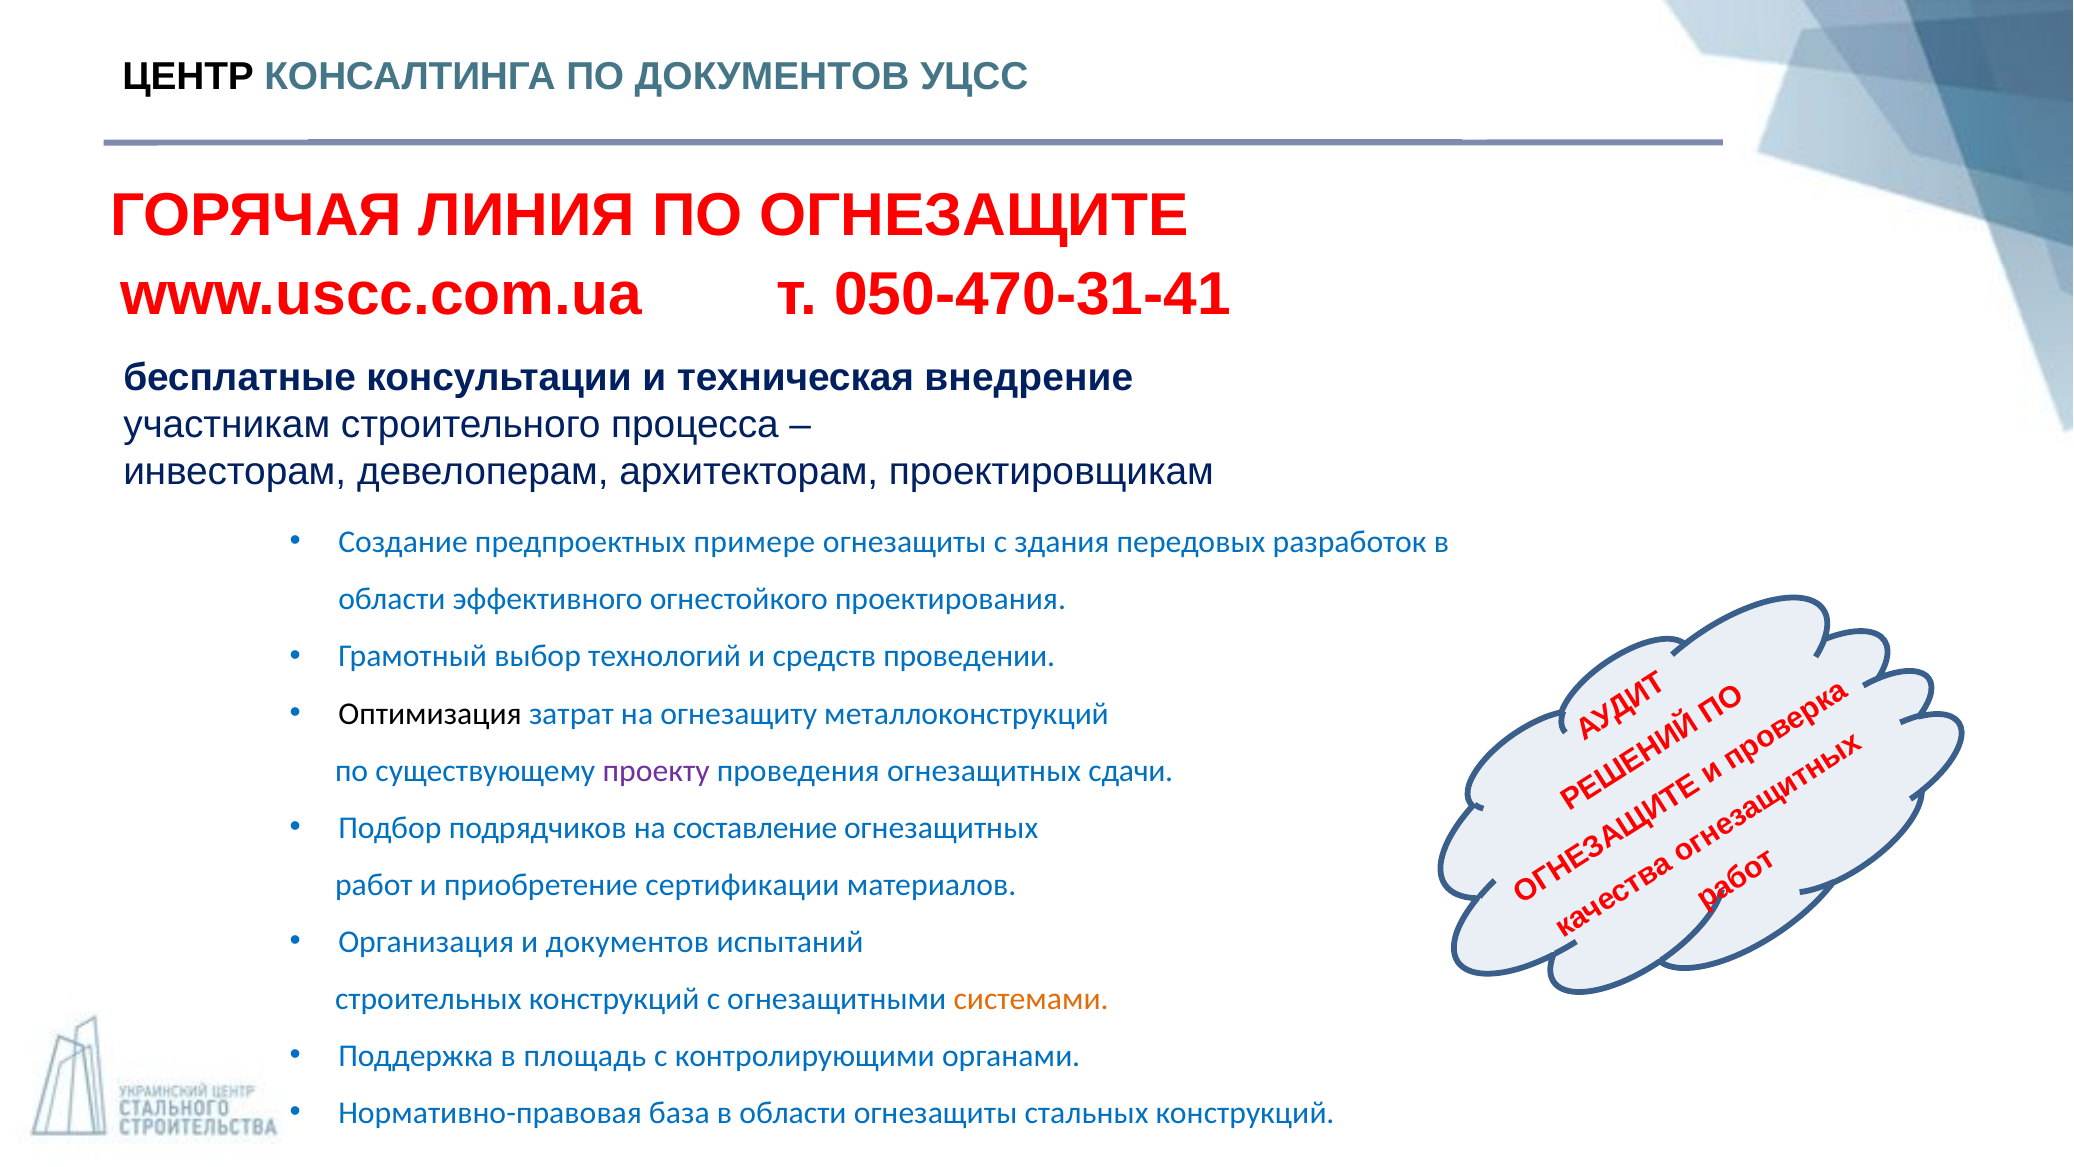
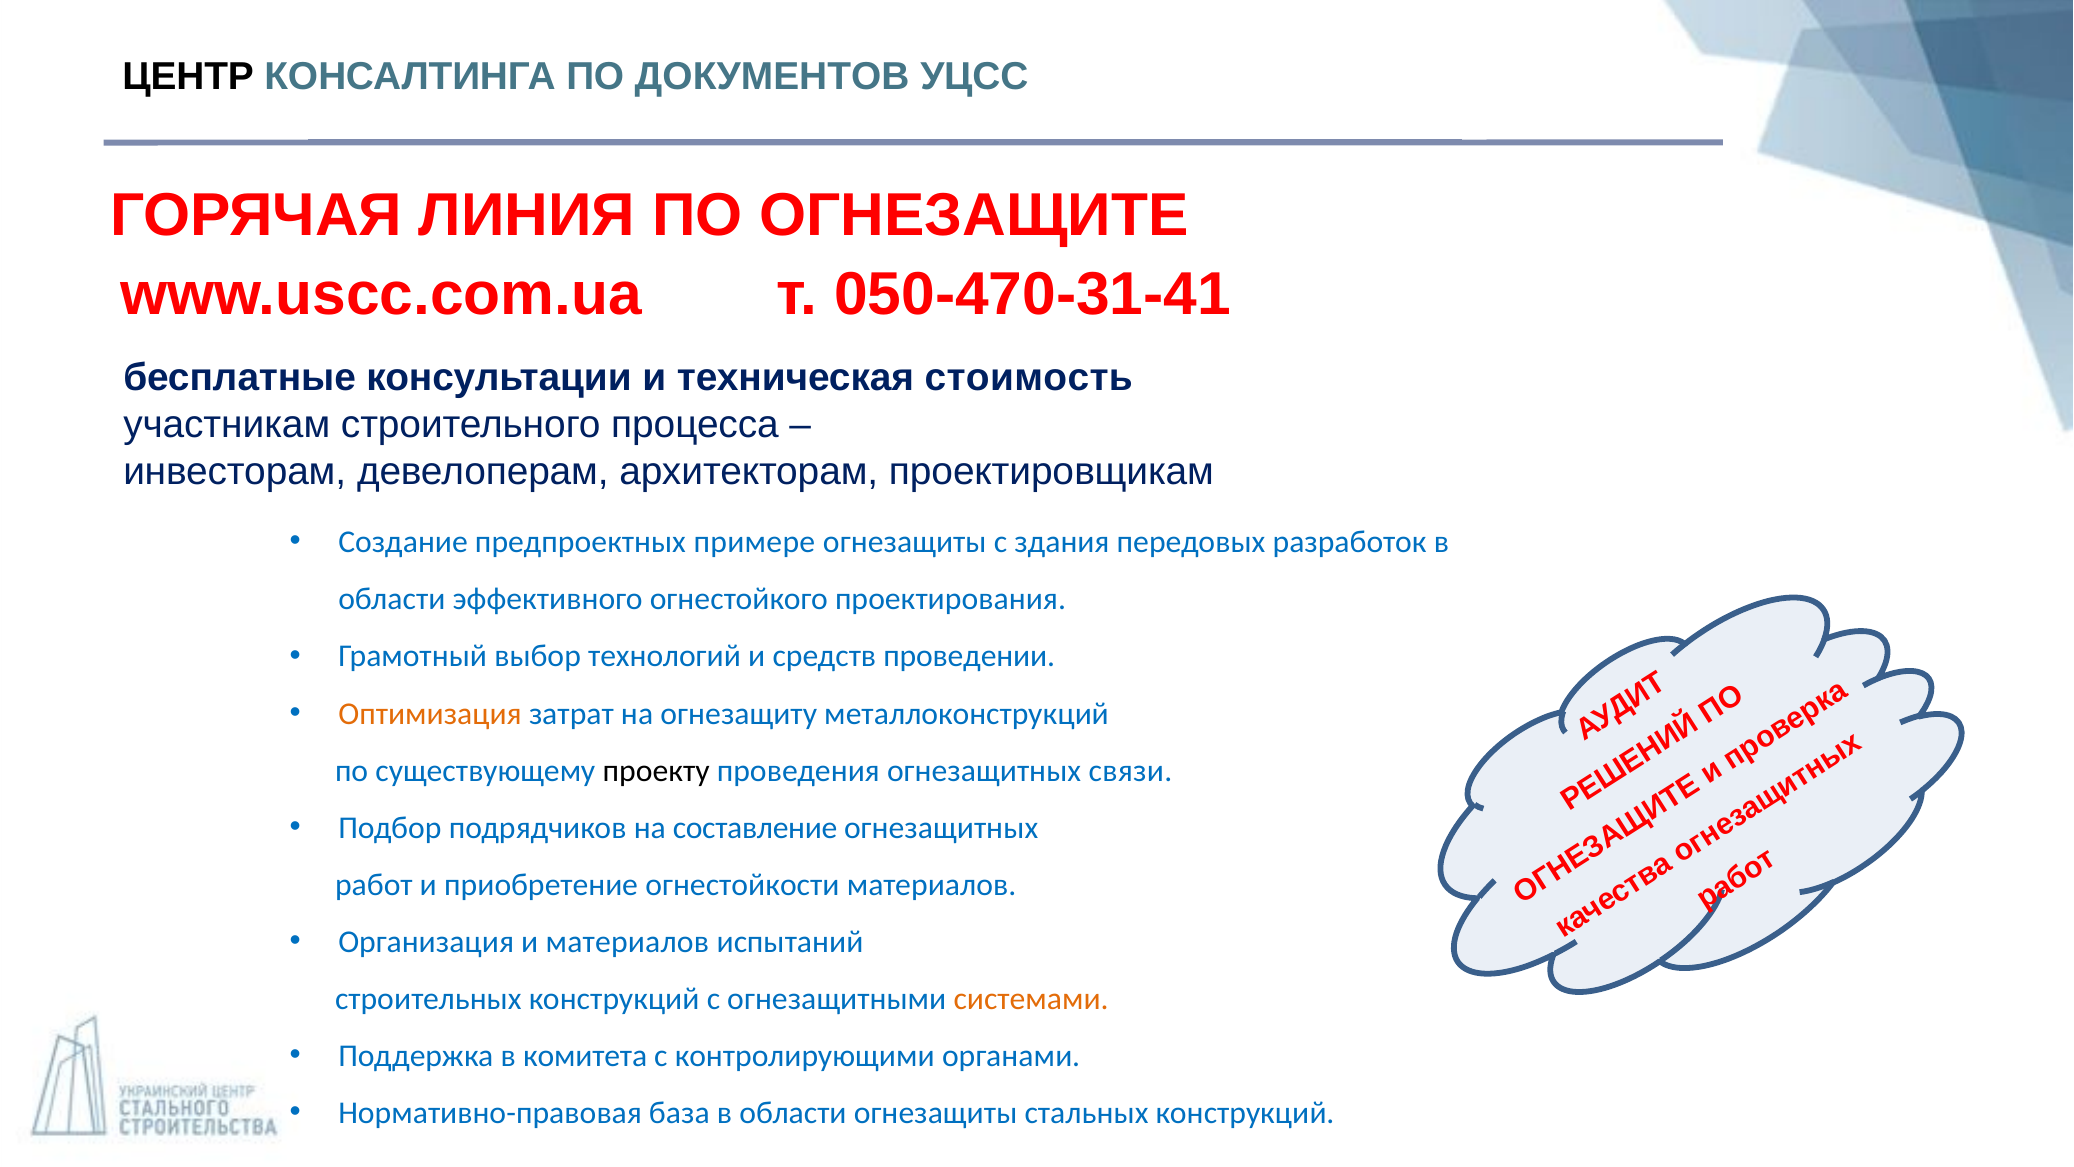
внедрение: внедрение -> стоимость
Оптимизация colour: black -> orange
проекту colour: purple -> black
сдачи: сдачи -> связи
сертификации: сертификации -> огнестойкости
и документов: документов -> материалов
площадь: площадь -> комитета
